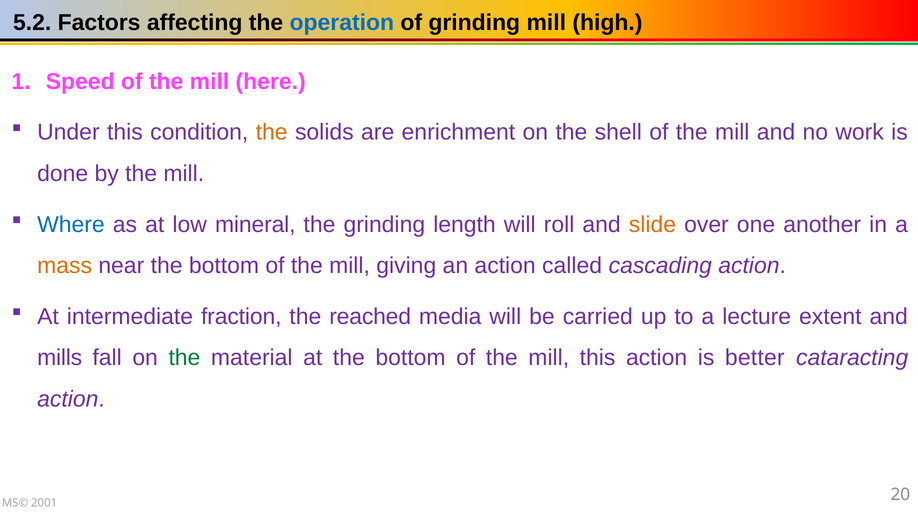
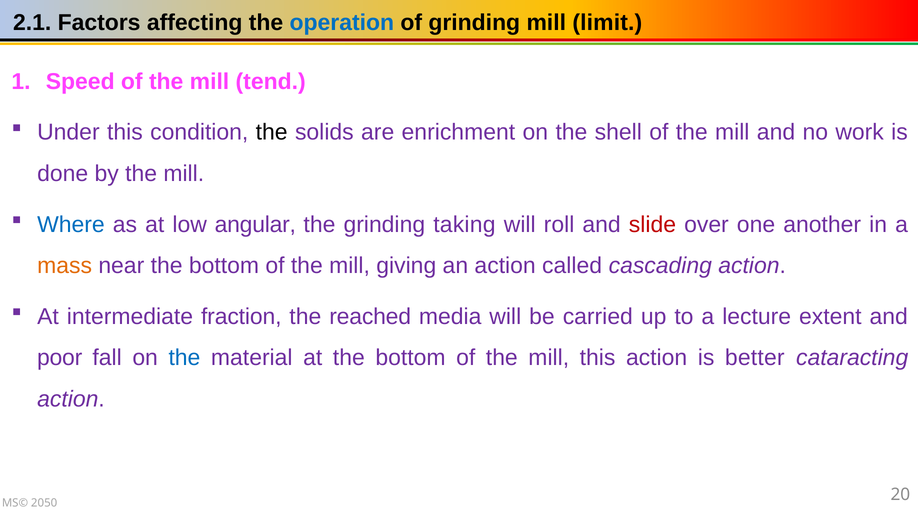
5.2: 5.2 -> 2.1
high: high -> limit
here: here -> tend
the at (272, 132) colour: orange -> black
mineral: mineral -> angular
length: length -> taking
slide colour: orange -> red
mills: mills -> poor
the at (184, 358) colour: green -> blue
2001: 2001 -> 2050
